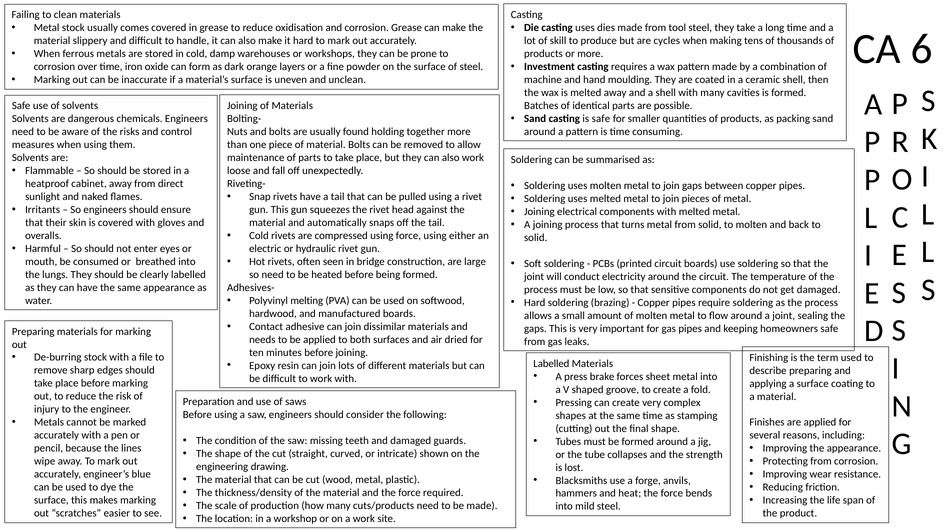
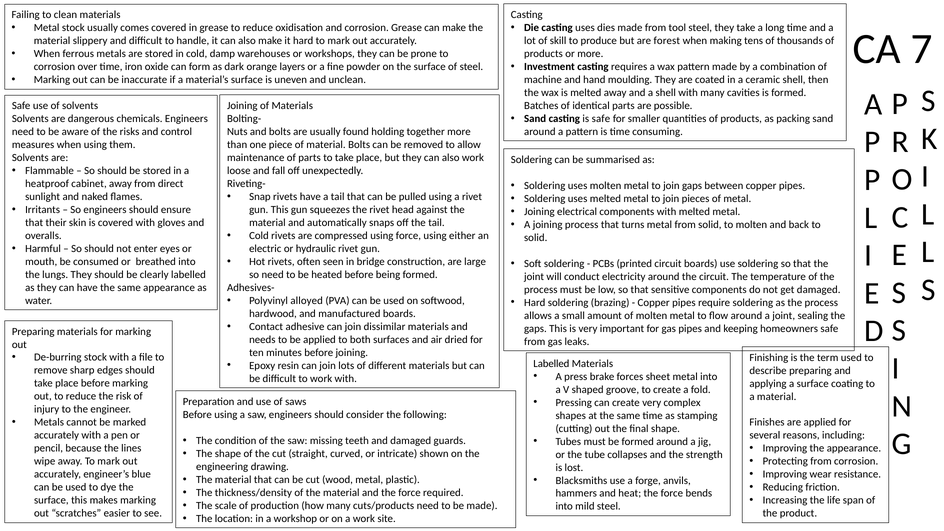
6: 6 -> 7
cycles: cycles -> forest
melting: melting -> alloyed
